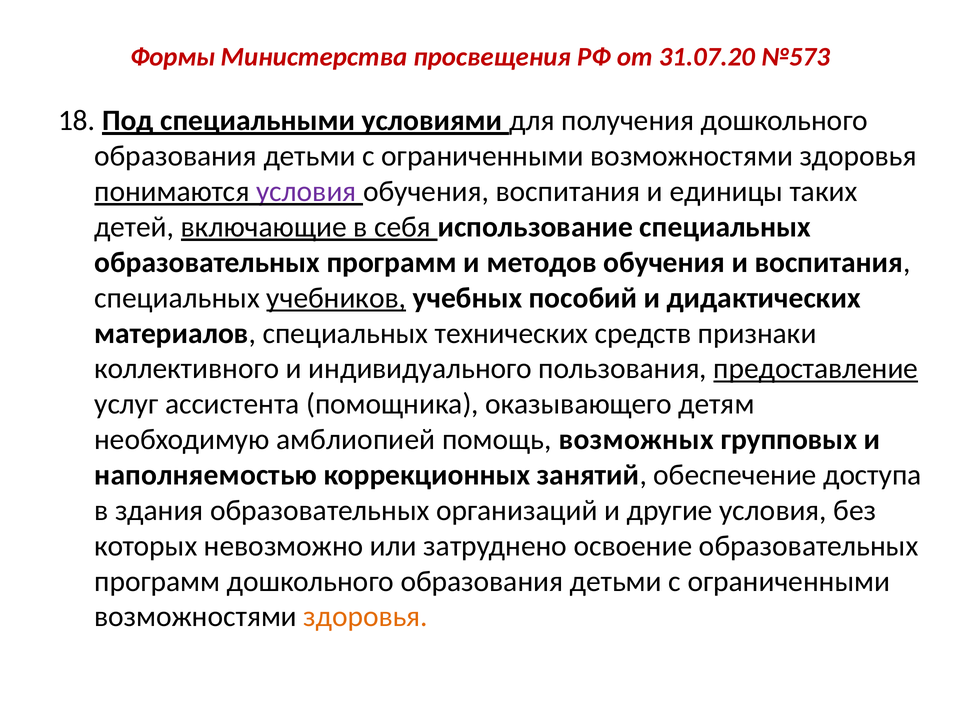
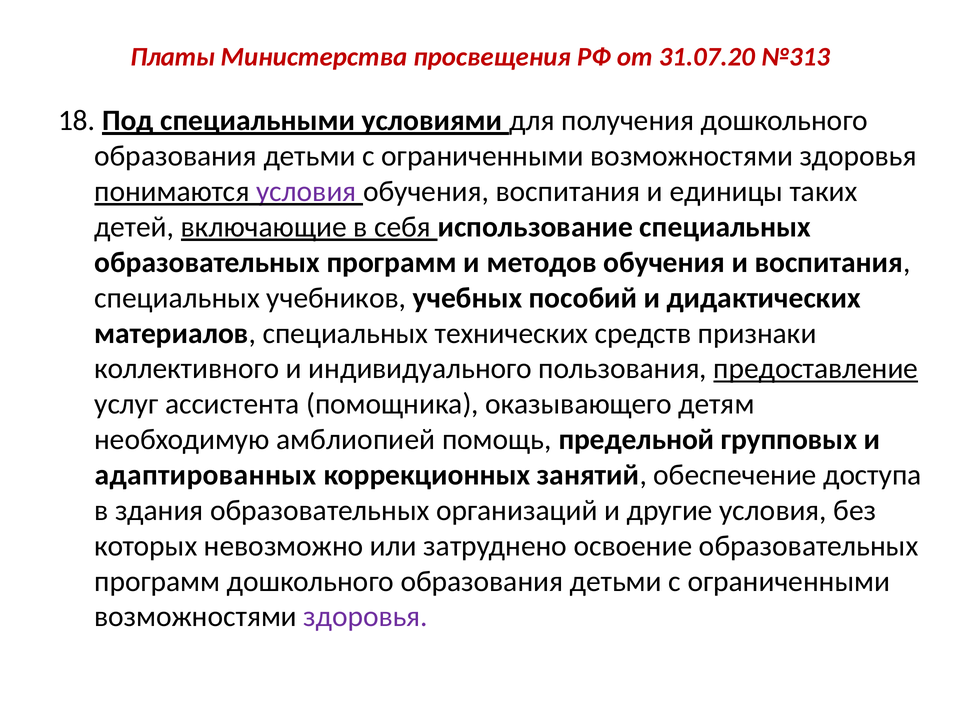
Формы: Формы -> Платы
№573: №573 -> №313
учебников underline: present -> none
возможных: возможных -> предельной
наполняемостью: наполняемостью -> адаптированных
здоровья at (366, 617) colour: orange -> purple
